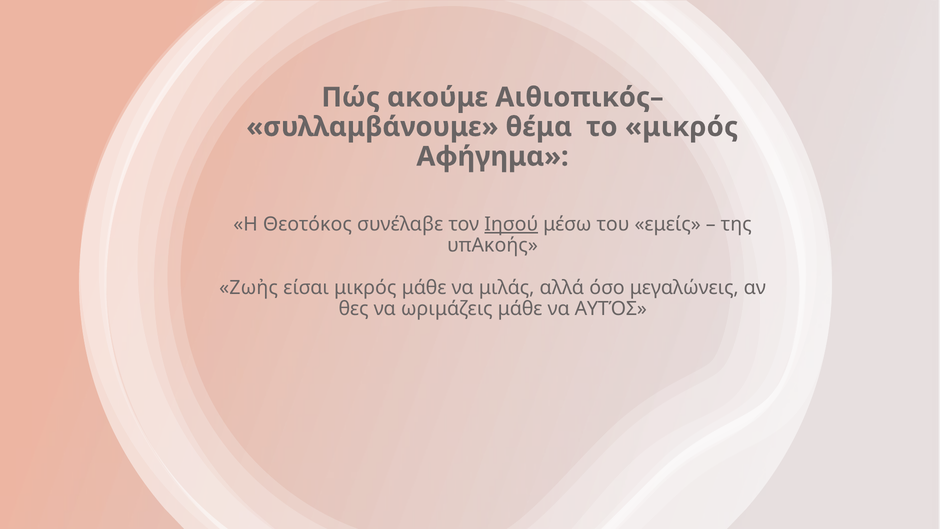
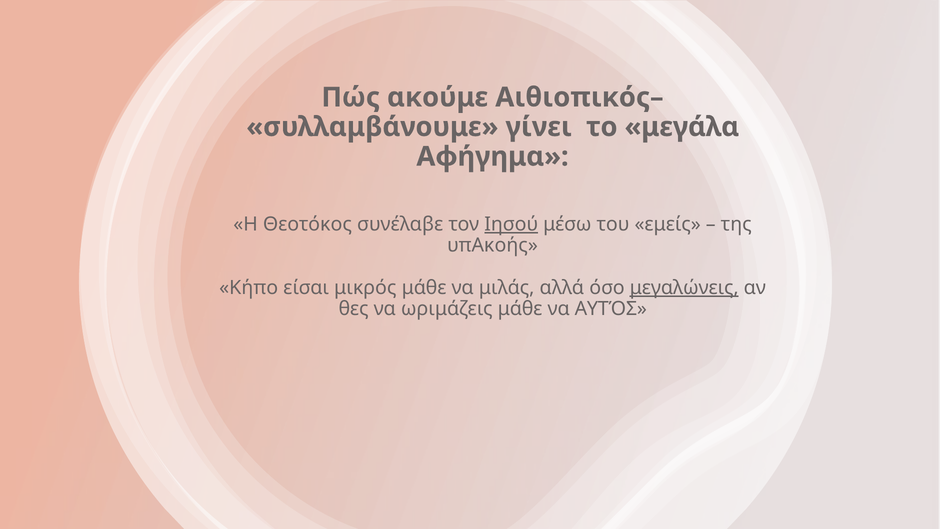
θέμα: θέμα -> γίνει
το μικρός: μικρός -> μεγάλα
Ζωἠς: Ζωἠς -> Κήπο
μεγαλώνεις underline: none -> present
